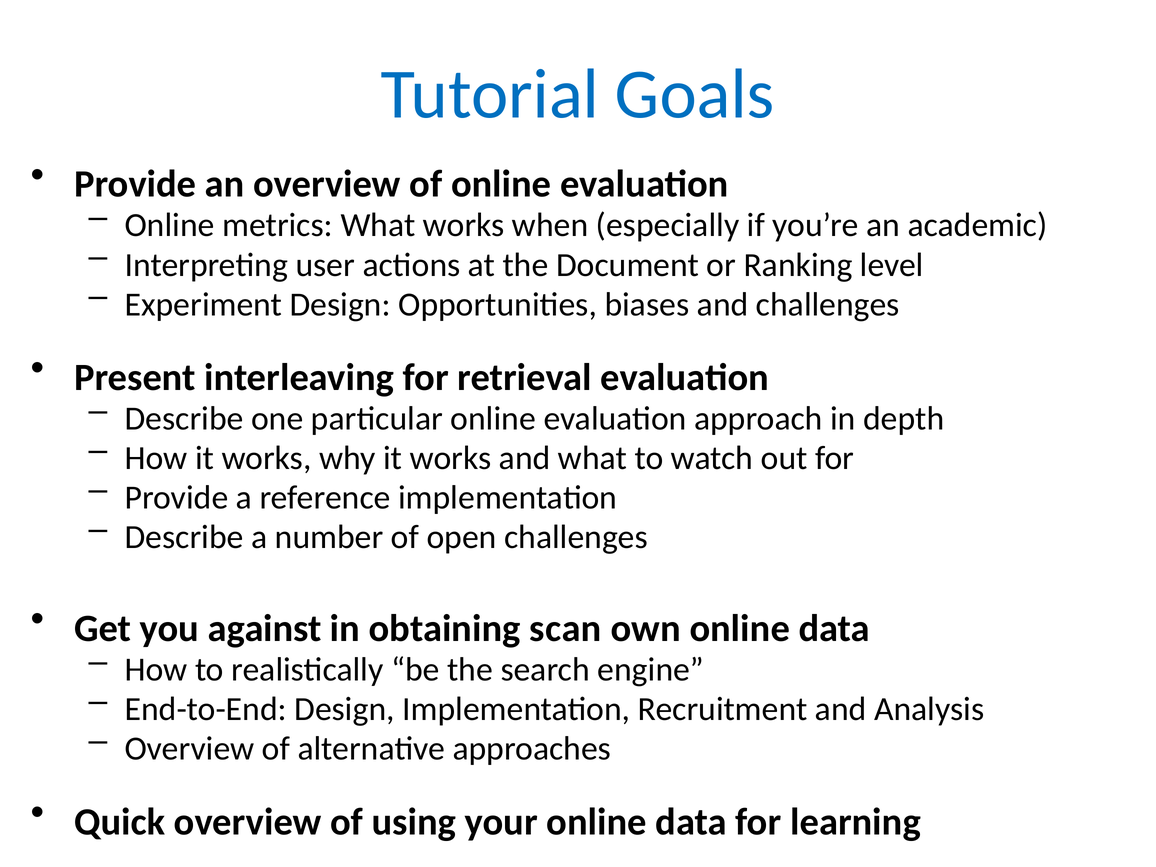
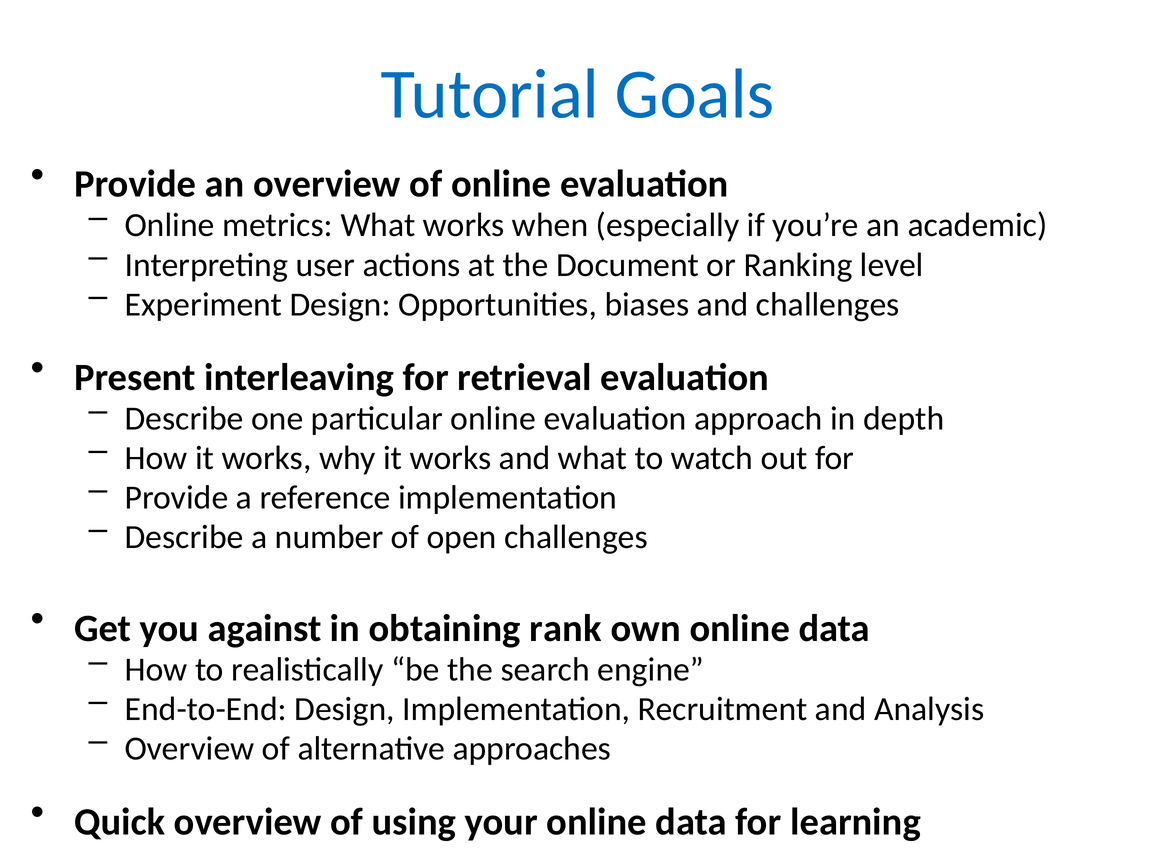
scan: scan -> rank
